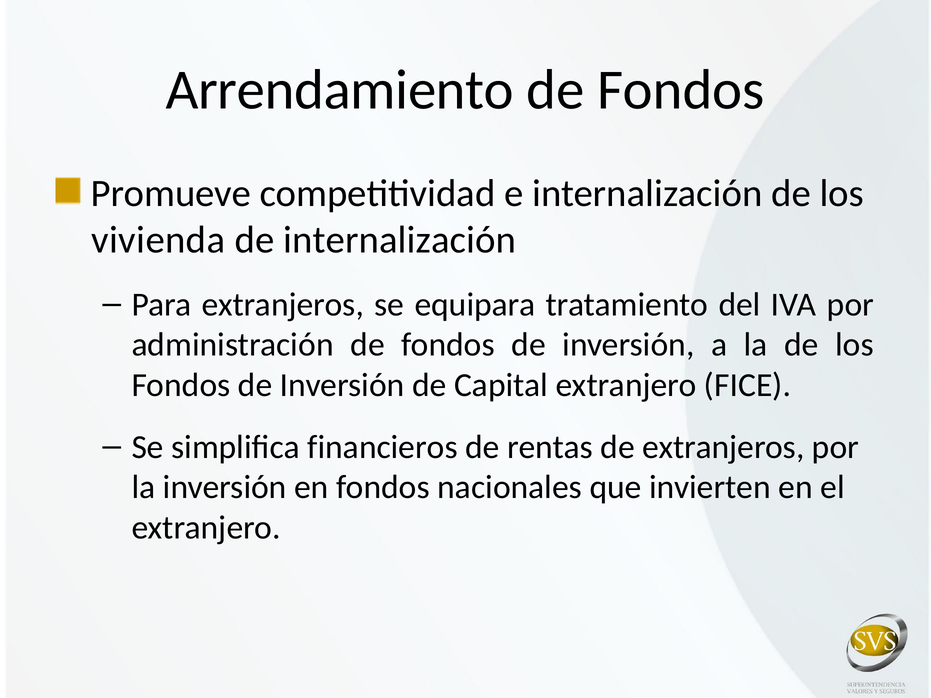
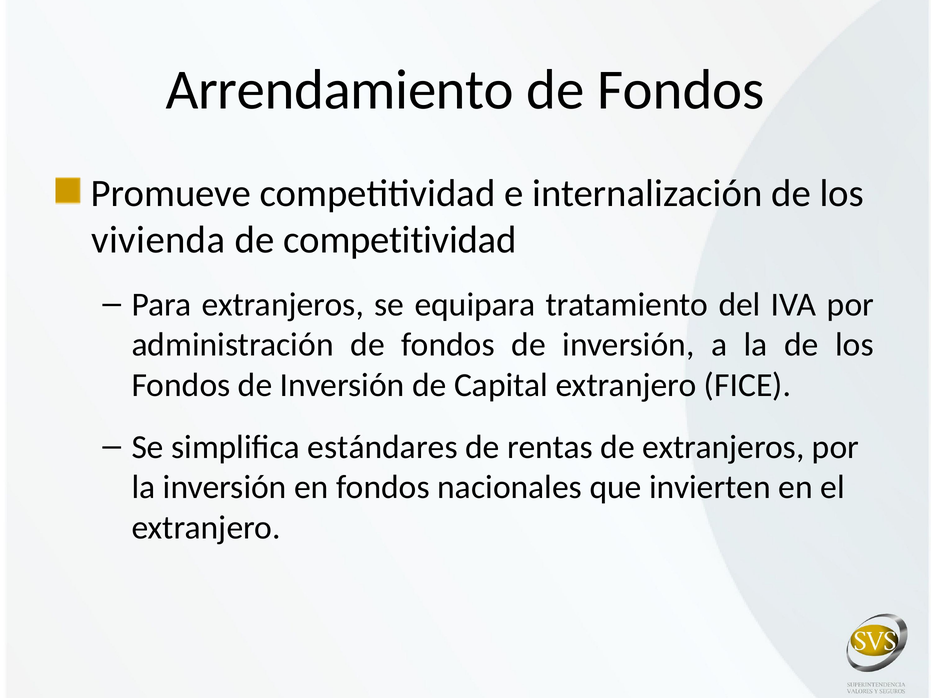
de internalización: internalización -> competitividad
financieros: financieros -> estándares
